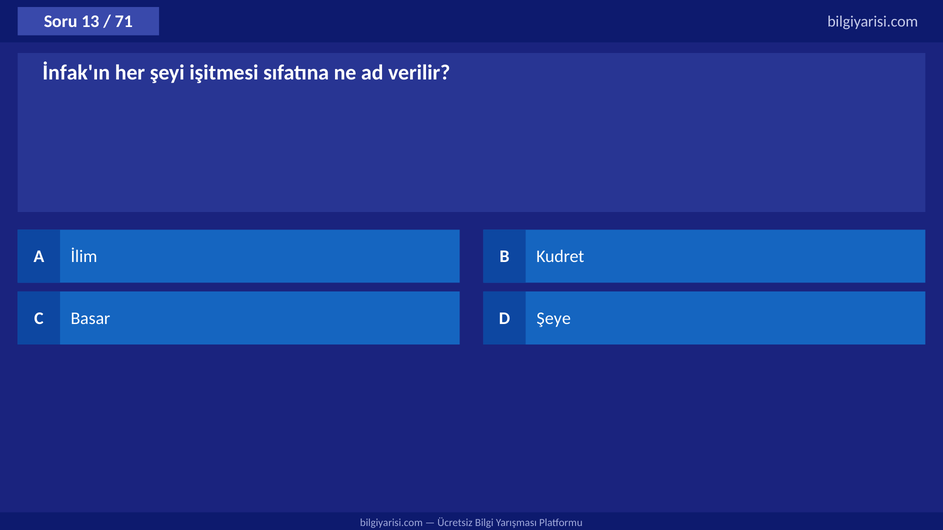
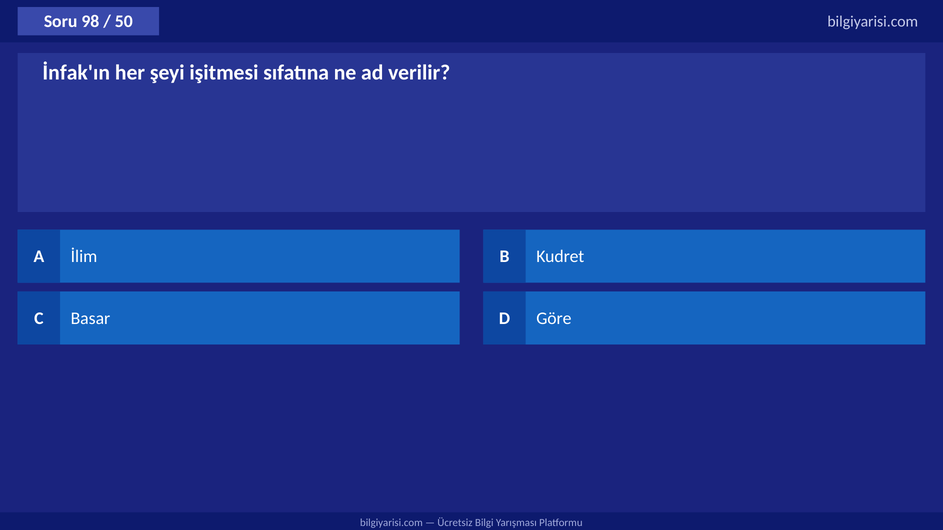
13: 13 -> 98
71: 71 -> 50
Şeye: Şeye -> Göre
